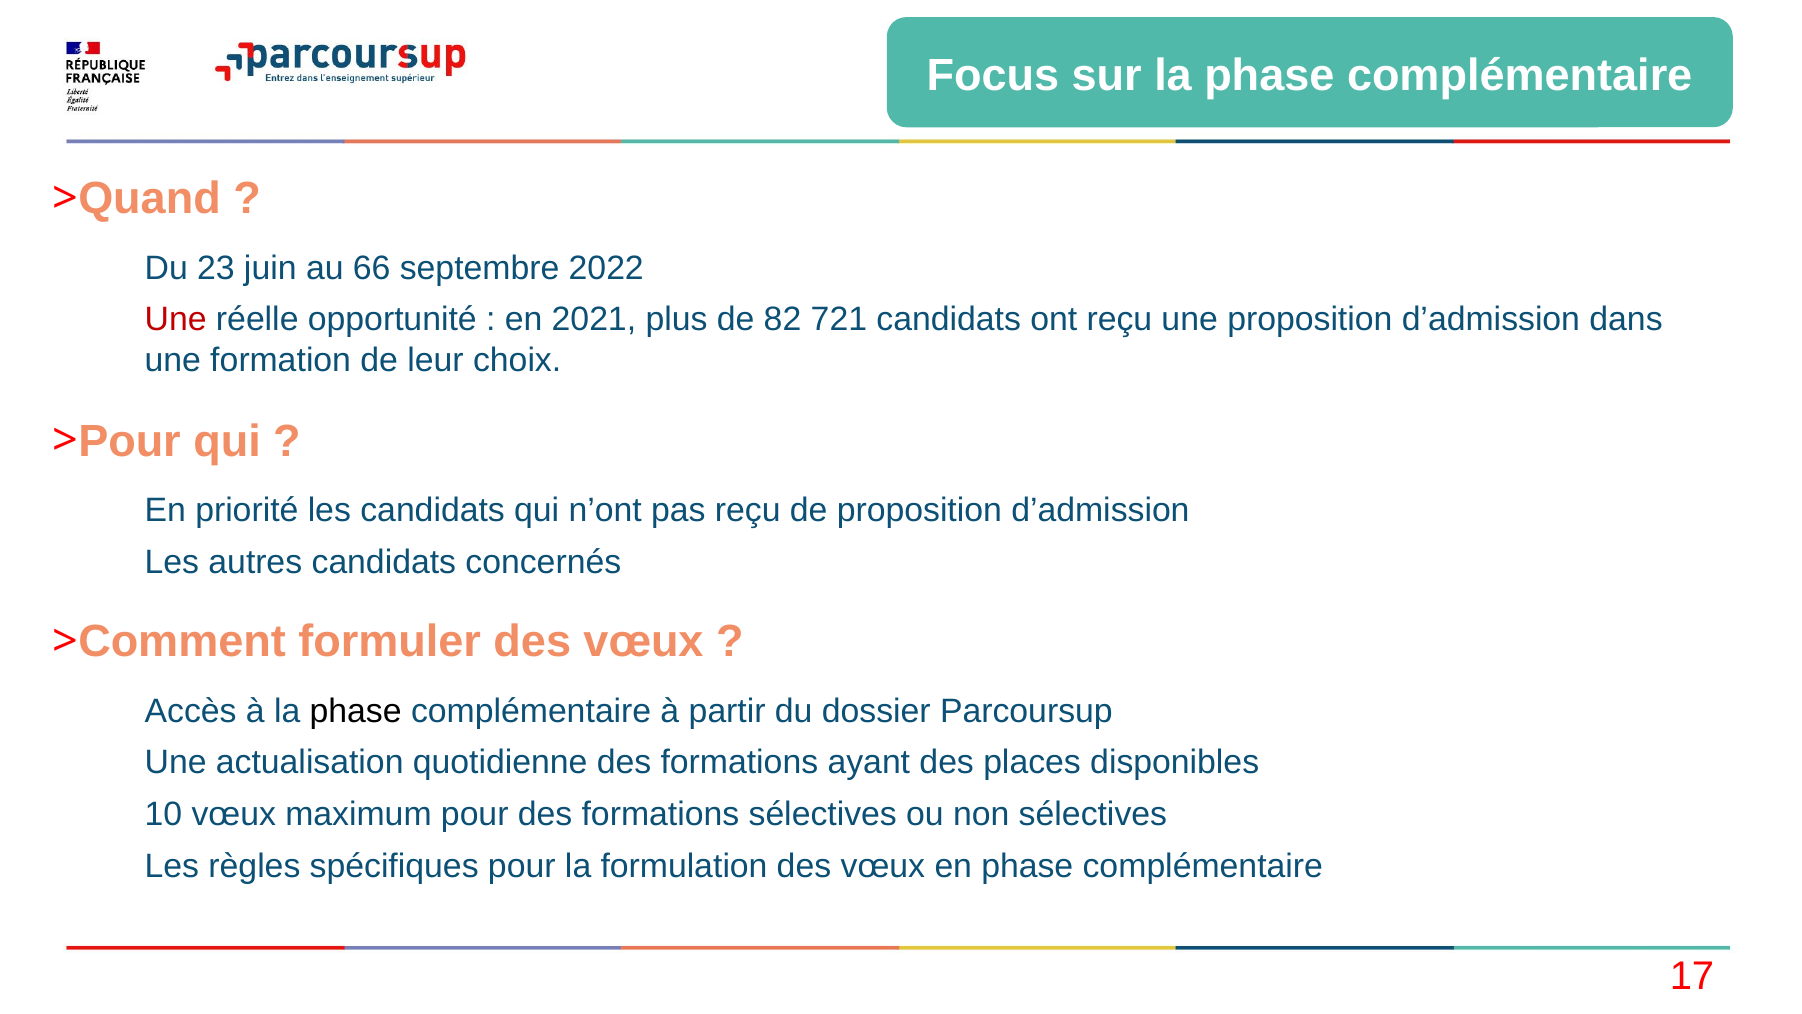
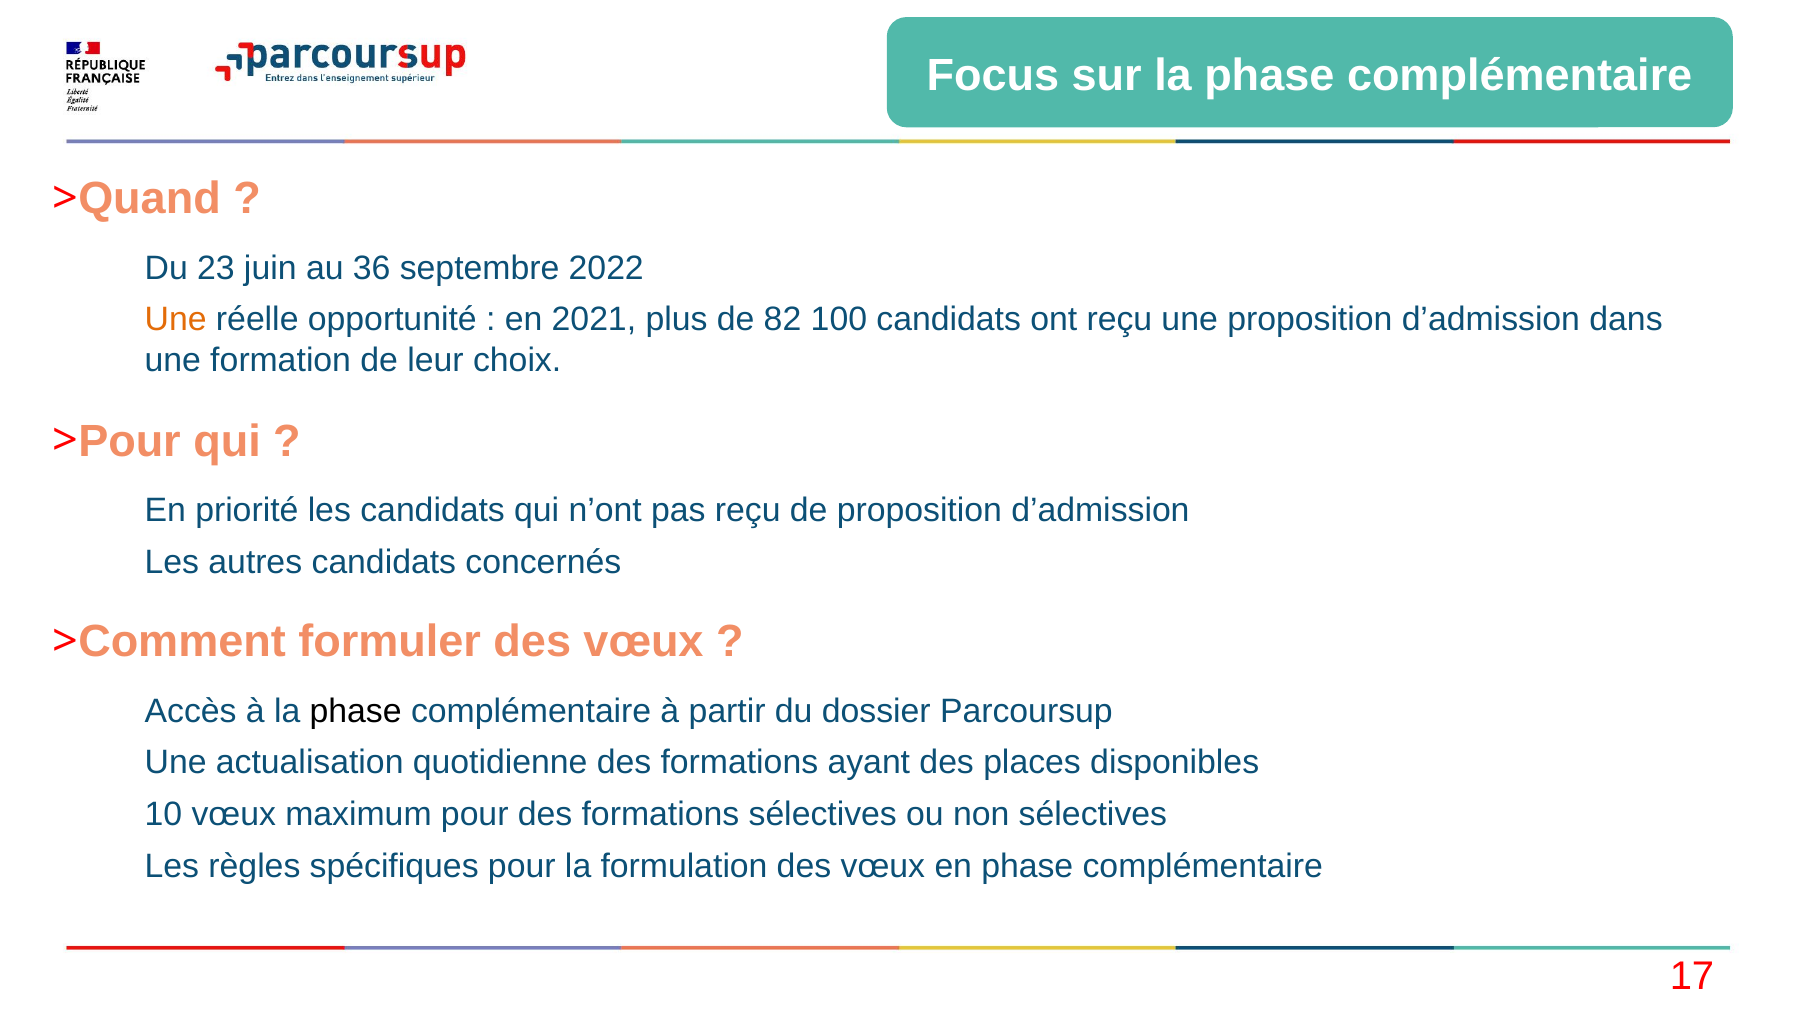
66: 66 -> 36
Une at (176, 320) colour: red -> orange
721: 721 -> 100
